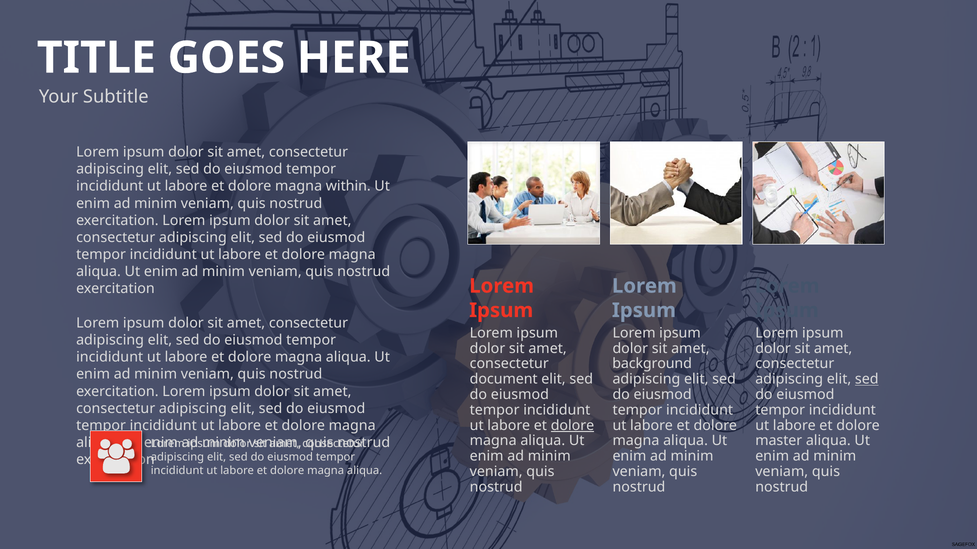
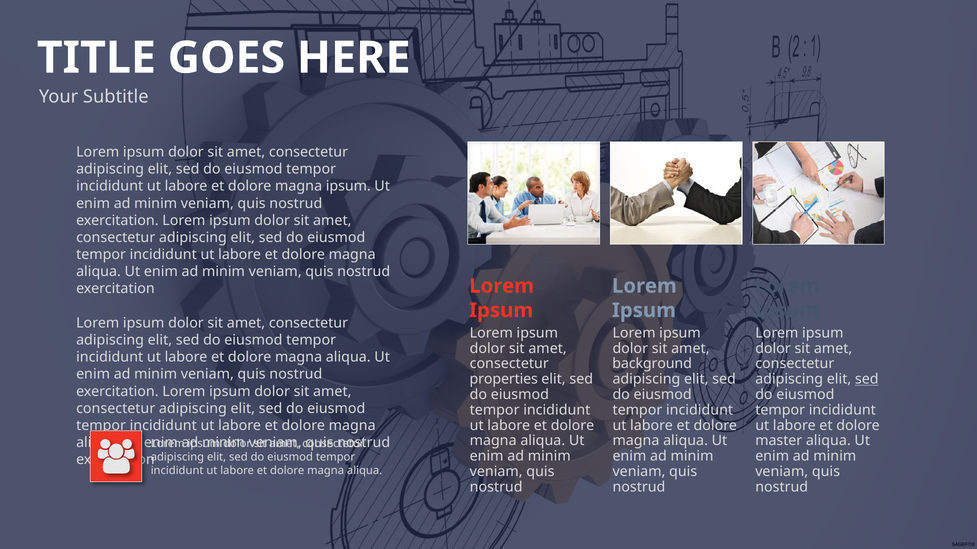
magna within: within -> ipsum
document: document -> properties
dolore at (572, 426) underline: present -> none
